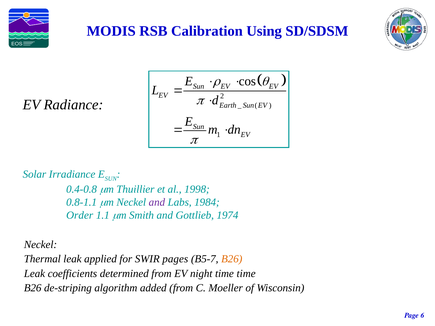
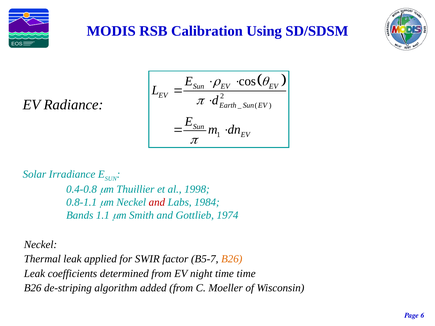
and at (157, 202) colour: purple -> red
Order: Order -> Bands
pages: pages -> factor
